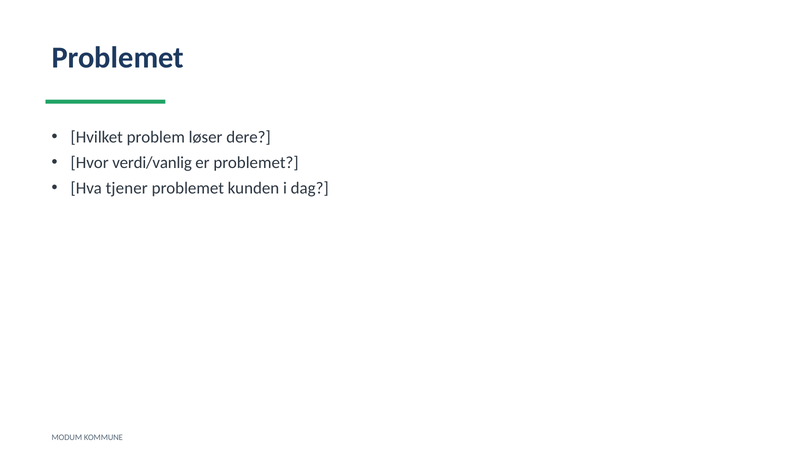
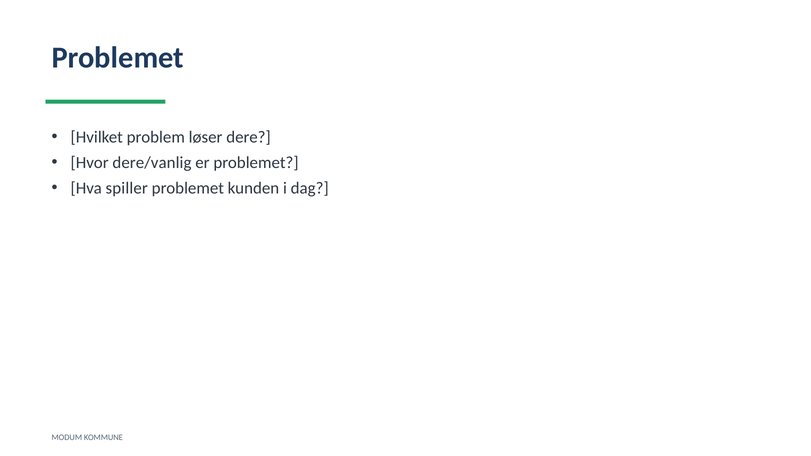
verdi/vanlig: verdi/vanlig -> dere/vanlig
tjener: tjener -> spiller
